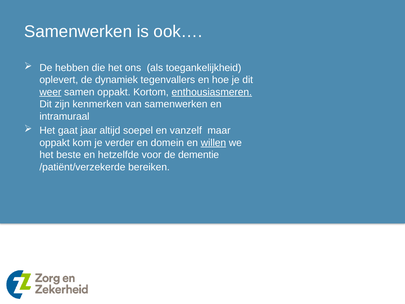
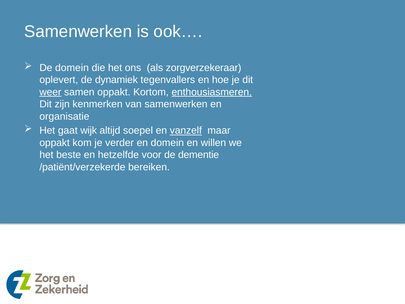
De hebben: hebben -> domein
toegankelijkheid: toegankelijkheid -> zorgverzekeraar
intramuraal: intramuraal -> organisatie
jaar: jaar -> wijk
vanzelf underline: none -> present
willen underline: present -> none
